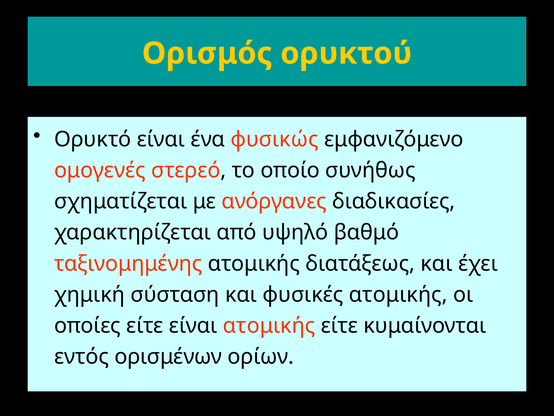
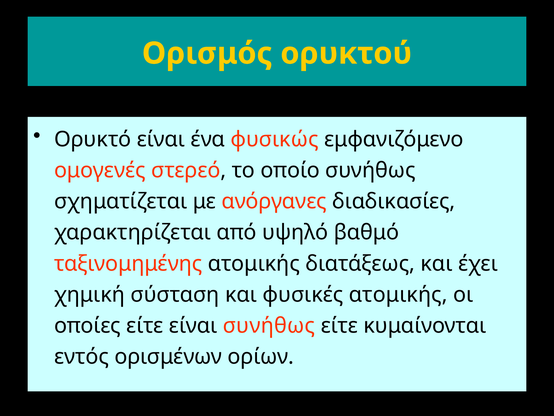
είναι ατομικής: ατομικής -> συνήθως
